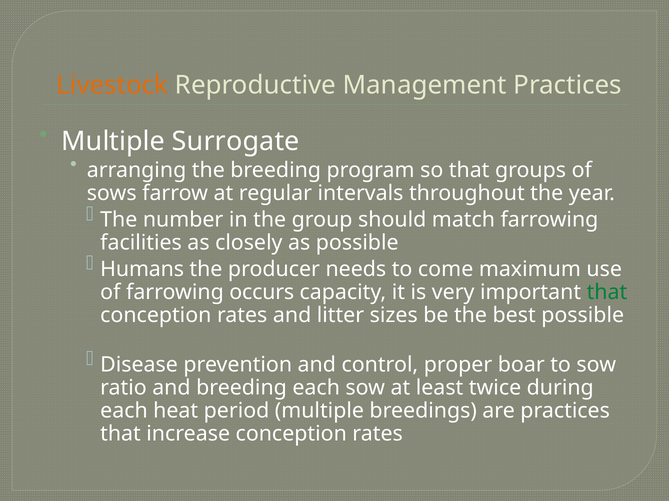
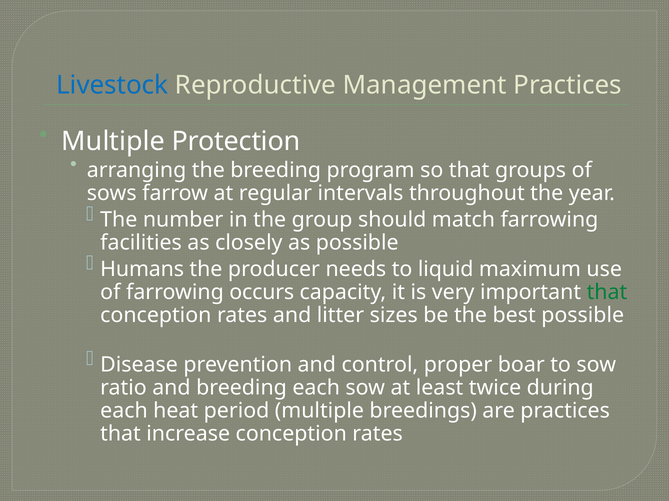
Livestock colour: orange -> blue
Surrogate: Surrogate -> Protection
come: come -> liquid
